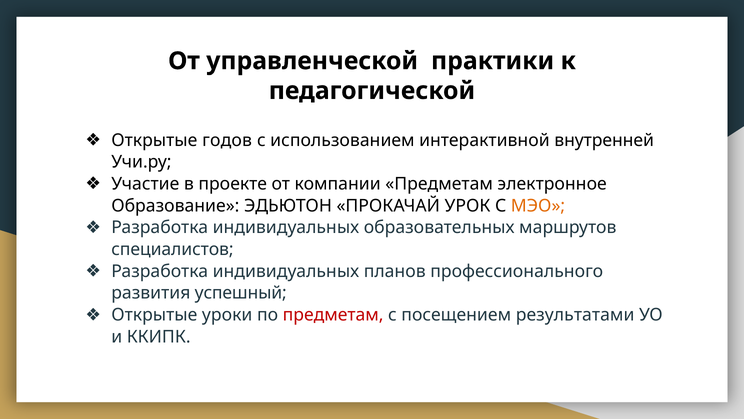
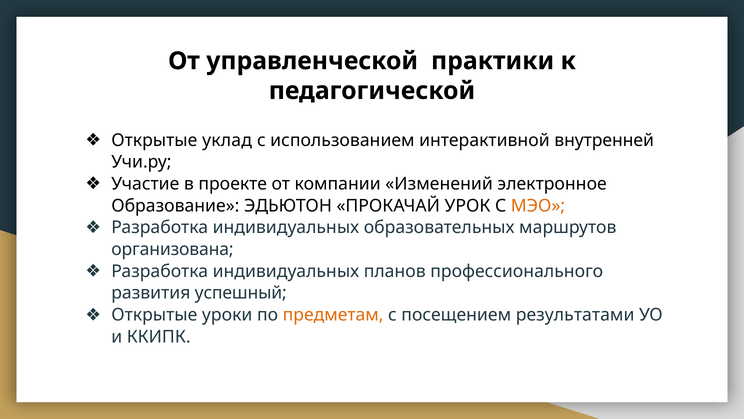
годов: годов -> уклад
компании Предметам: Предметам -> Изменений
специалистов: специалистов -> организована
предметам at (333, 315) colour: red -> orange
